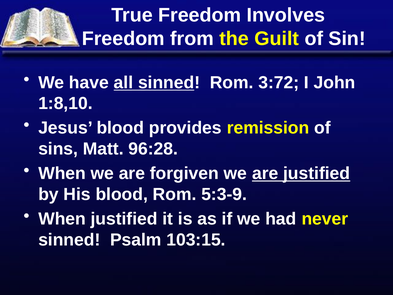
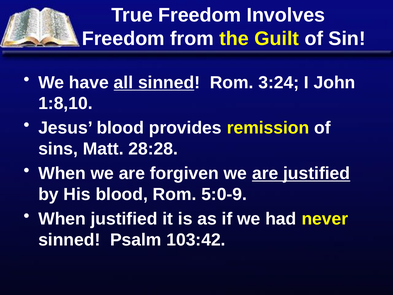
3:72: 3:72 -> 3:24
96:28: 96:28 -> 28:28
5:3-9: 5:3-9 -> 5:0-9
103:15: 103:15 -> 103:42
